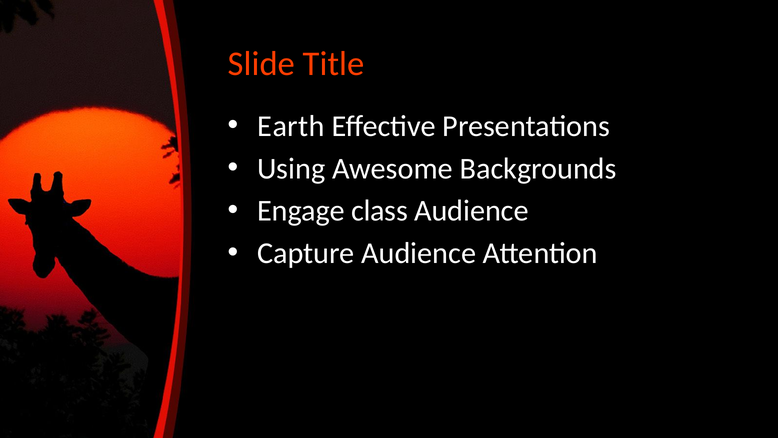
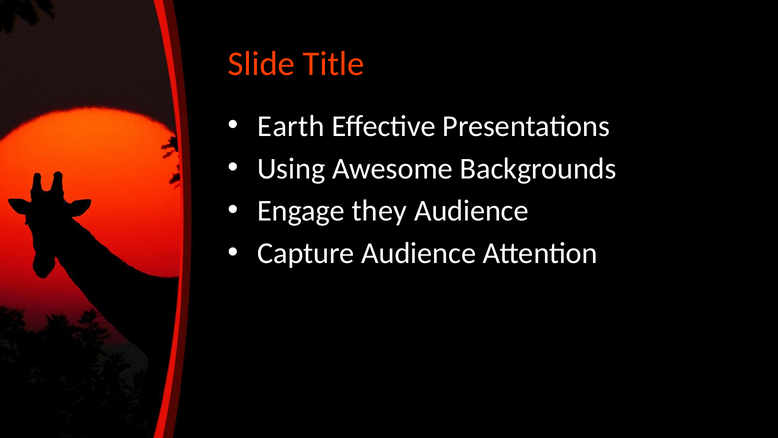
class: class -> they
